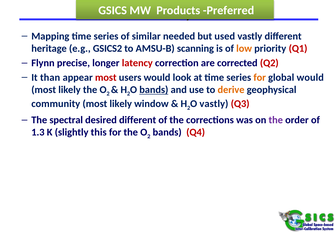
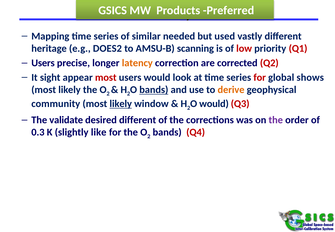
GSICS2: GSICS2 -> DOES2
low colour: orange -> red
Flynn at (43, 63): Flynn -> Users
latency colour: red -> orange
than: than -> sight
for at (260, 77) colour: orange -> red
global would: would -> shows
likely at (121, 104) underline: none -> present
vastly at (214, 104): vastly -> would
spectral: spectral -> validate
1.3: 1.3 -> 0.3
this: this -> like
